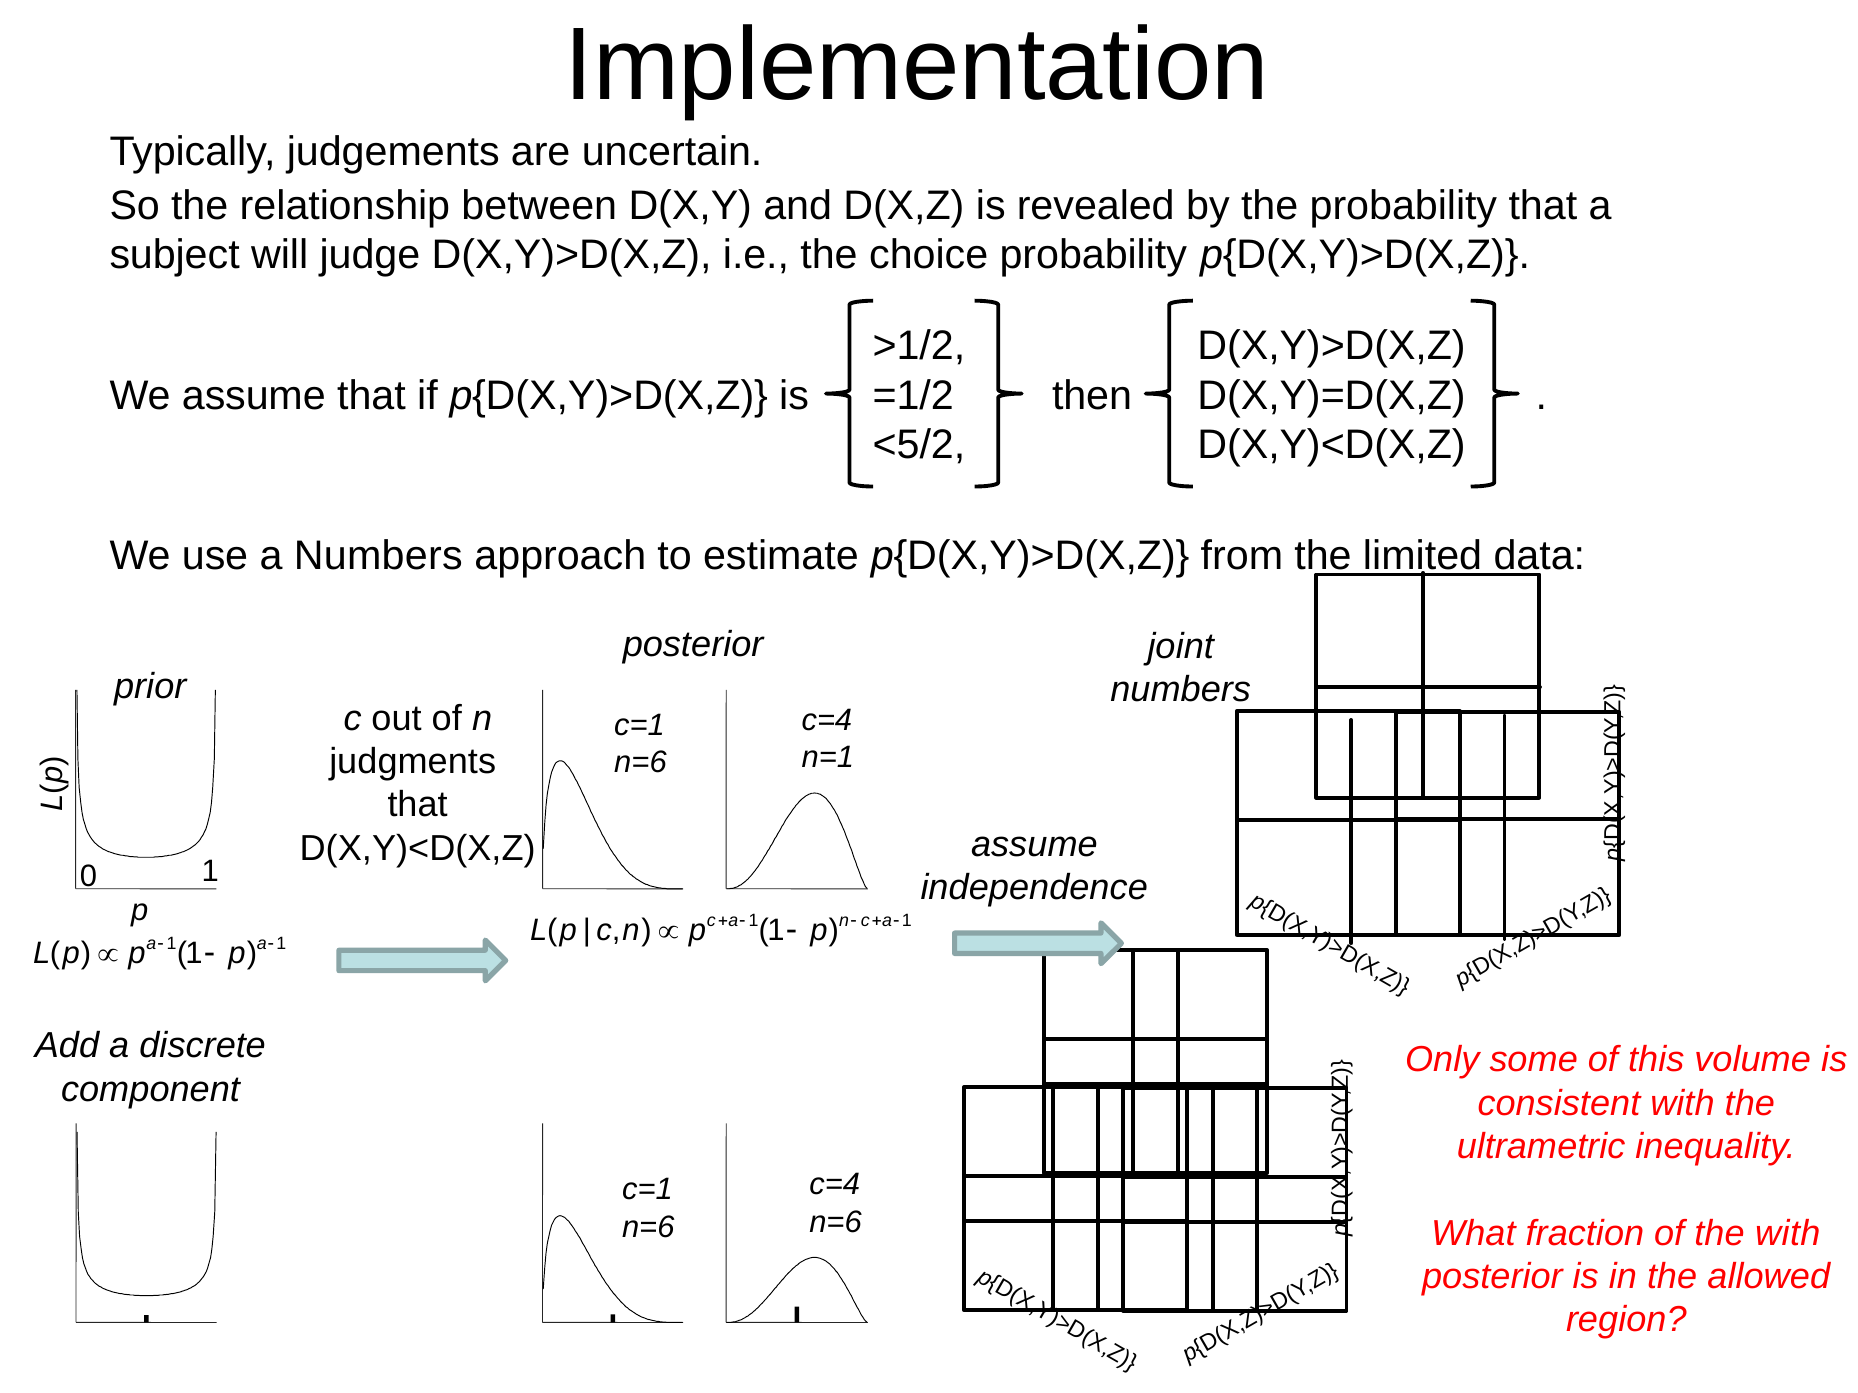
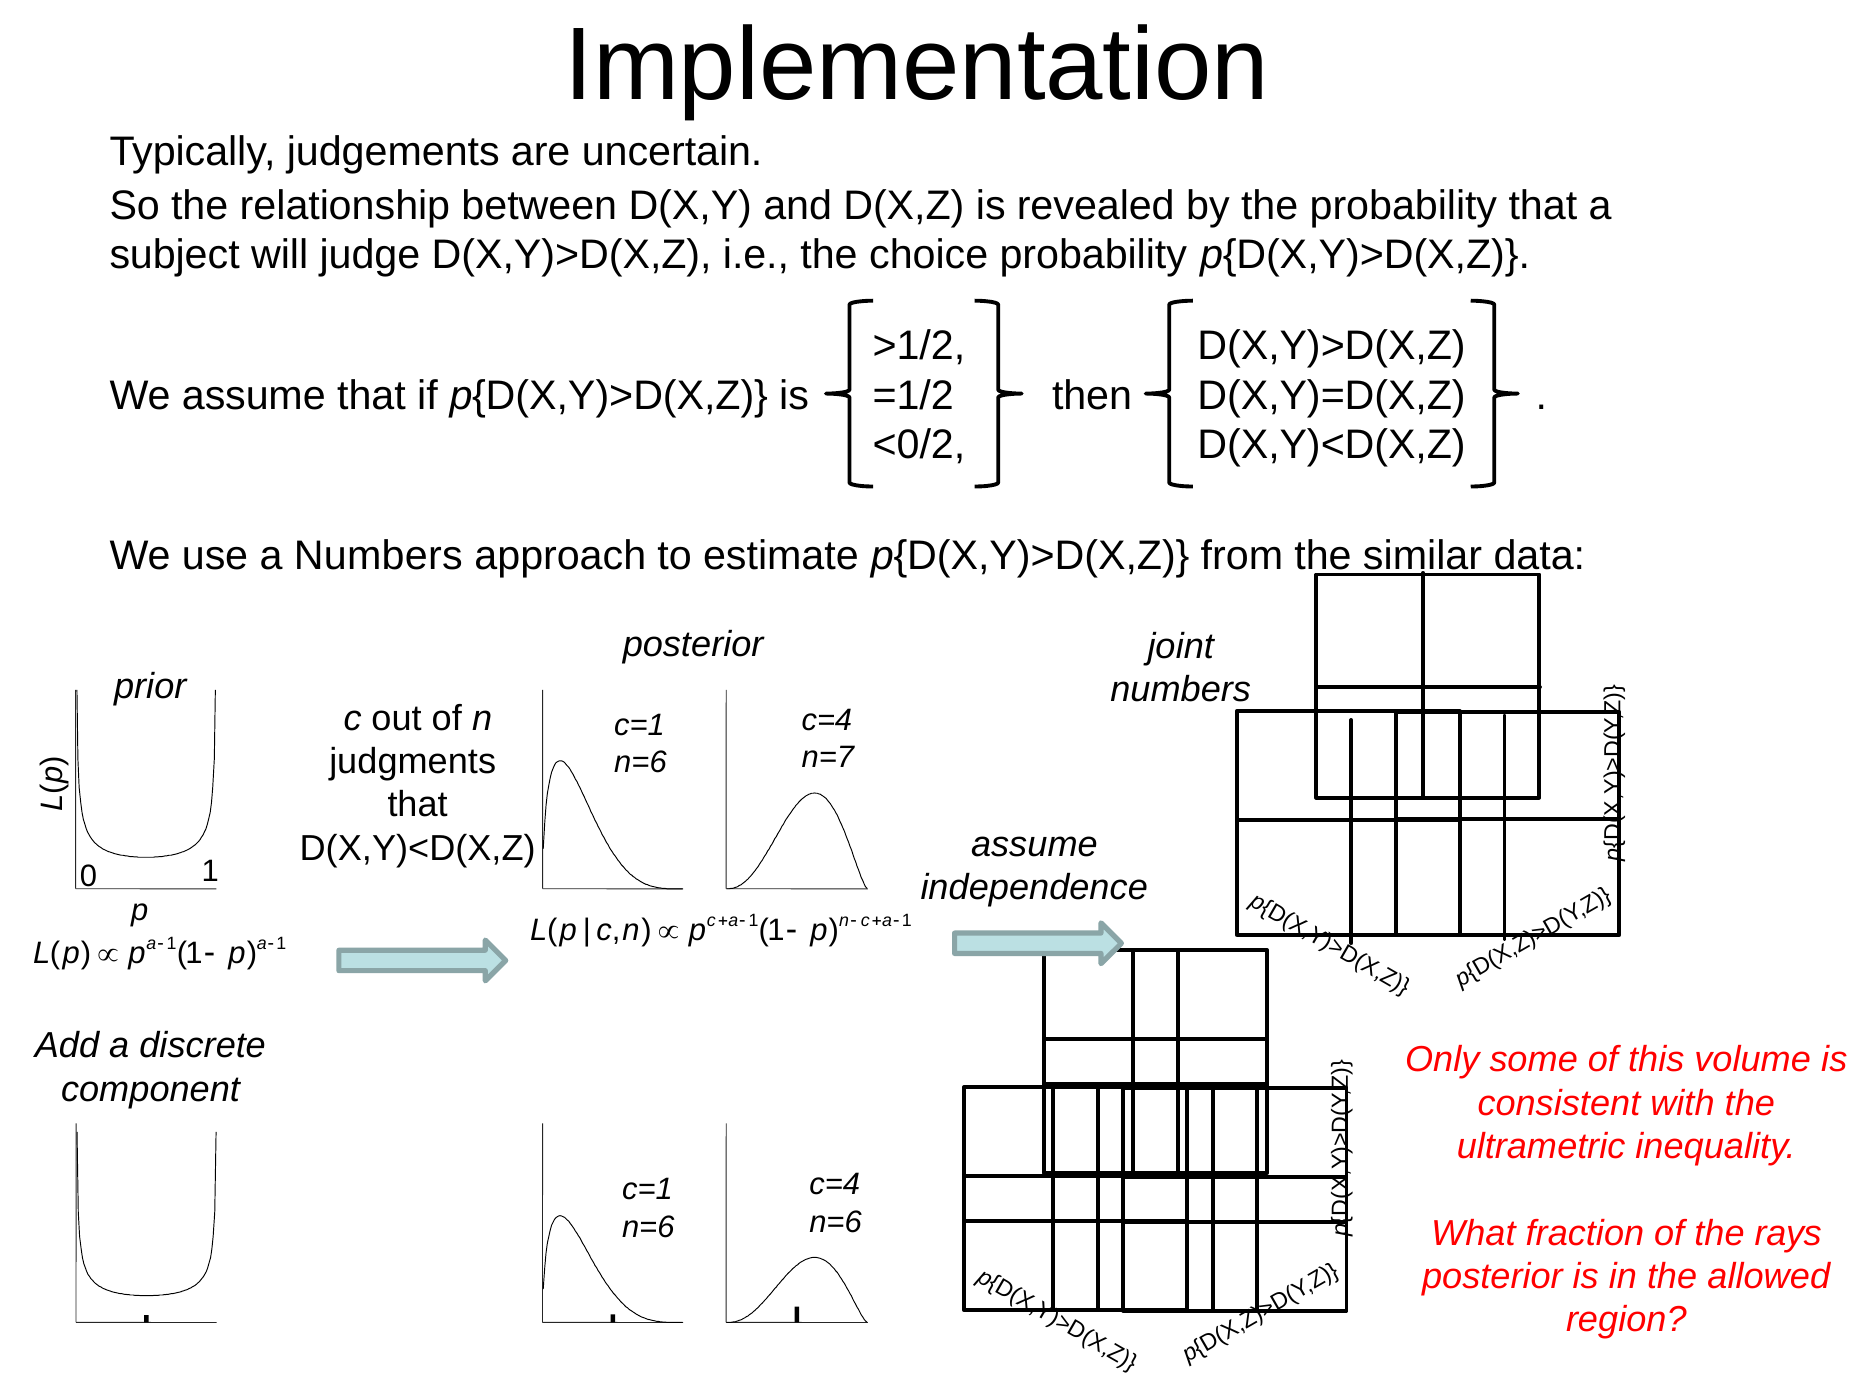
<5/2: <5/2 -> <0/2
limited: limited -> similar
n=1: n=1 -> n=7
the with: with -> rays
